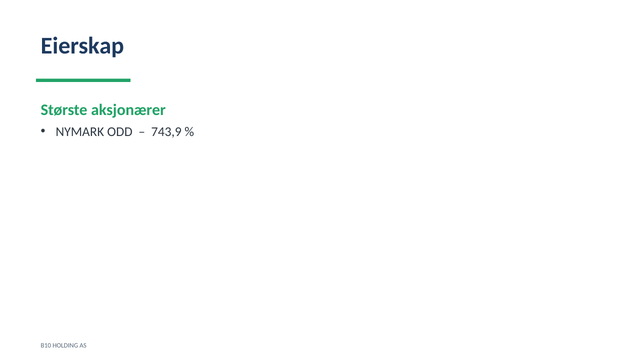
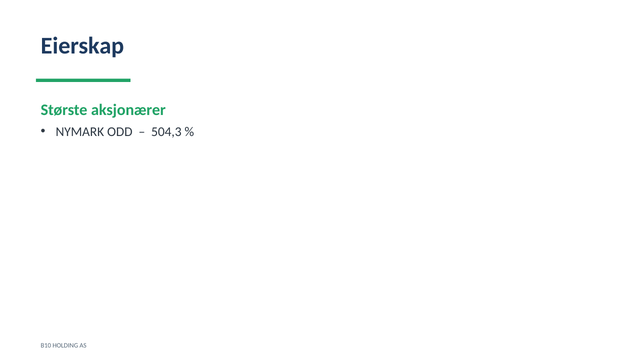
743,9: 743,9 -> 504,3
